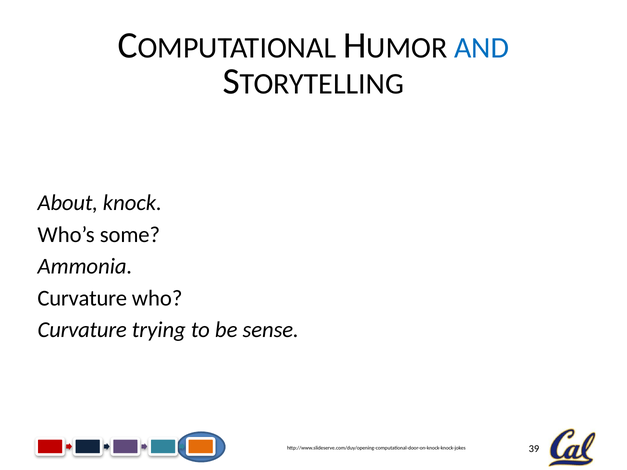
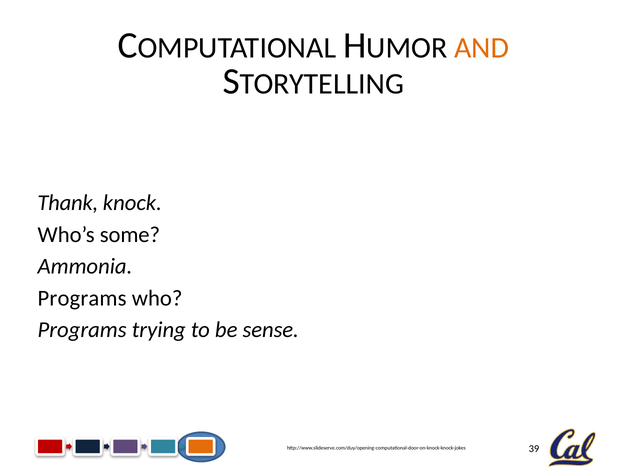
AND colour: blue -> orange
About: About -> Thank
Curvature at (82, 298): Curvature -> Programs
Curvature at (82, 330): Curvature -> Programs
